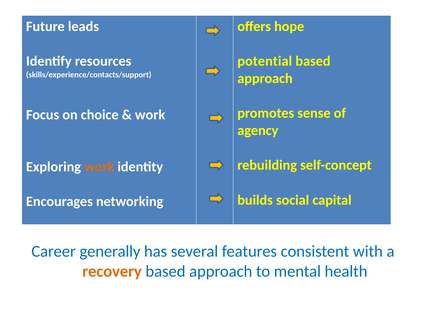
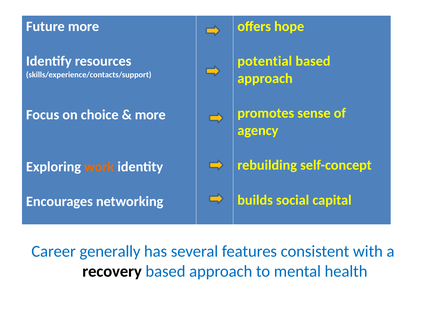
Future leads: leads -> more
work at (150, 114): work -> more
recovery colour: orange -> black
